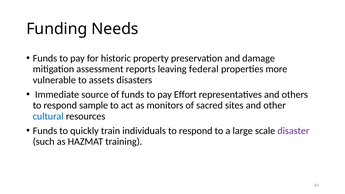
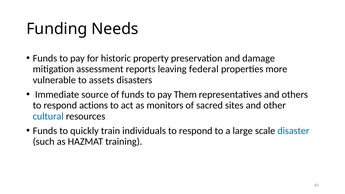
Effort: Effort -> Them
sample: sample -> actions
disaster colour: purple -> blue
